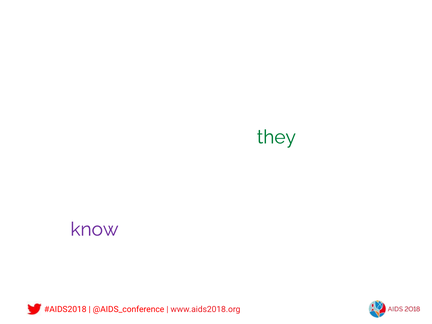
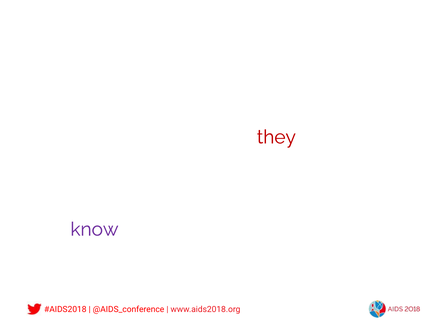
they at (276, 137) colour: green -> red
